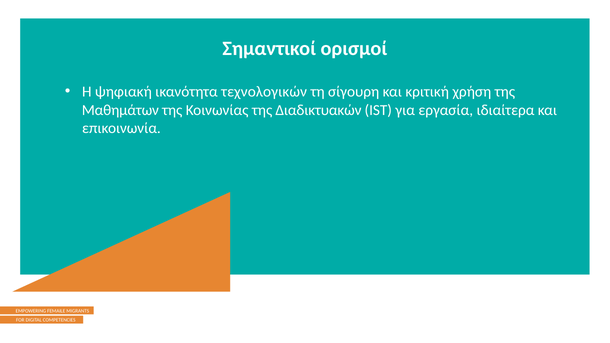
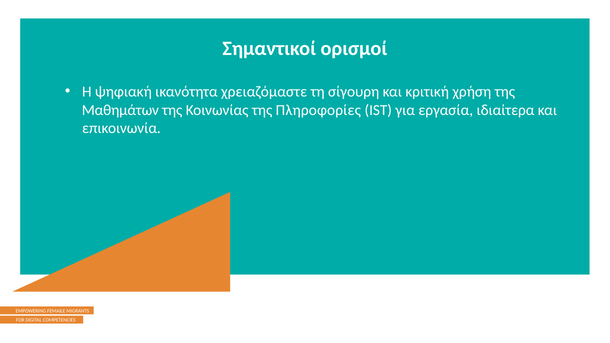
τεχνολογικών: τεχνολογικών -> χρειαζόμαστε
Διαδικτυακών: Διαδικτυακών -> Πληροφορίες
